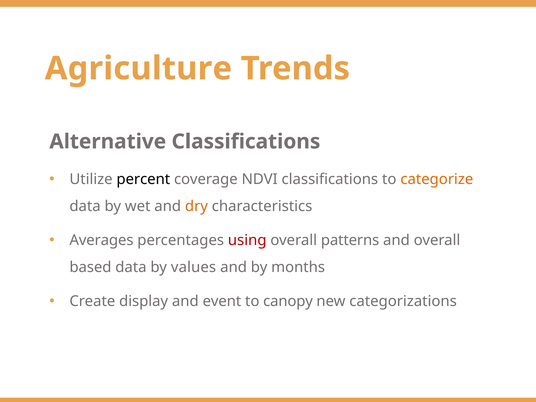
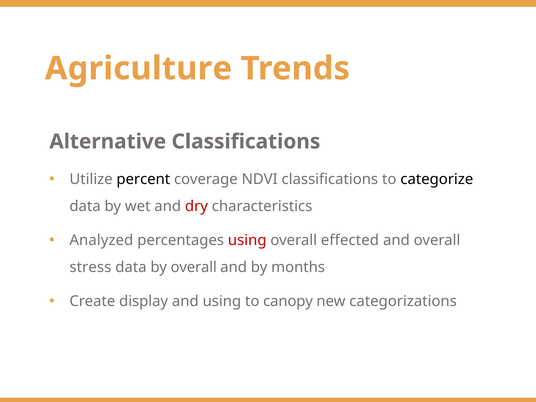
categorize colour: orange -> black
dry colour: orange -> red
Averages: Averages -> Analyzed
patterns: patterns -> effected
based: based -> stress
by values: values -> overall
and event: event -> using
